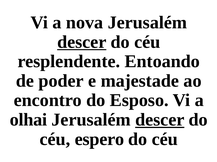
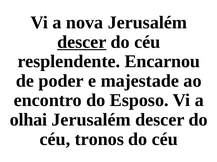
Entoando: Entoando -> Encarnou
descer at (160, 120) underline: present -> none
espero: espero -> tronos
